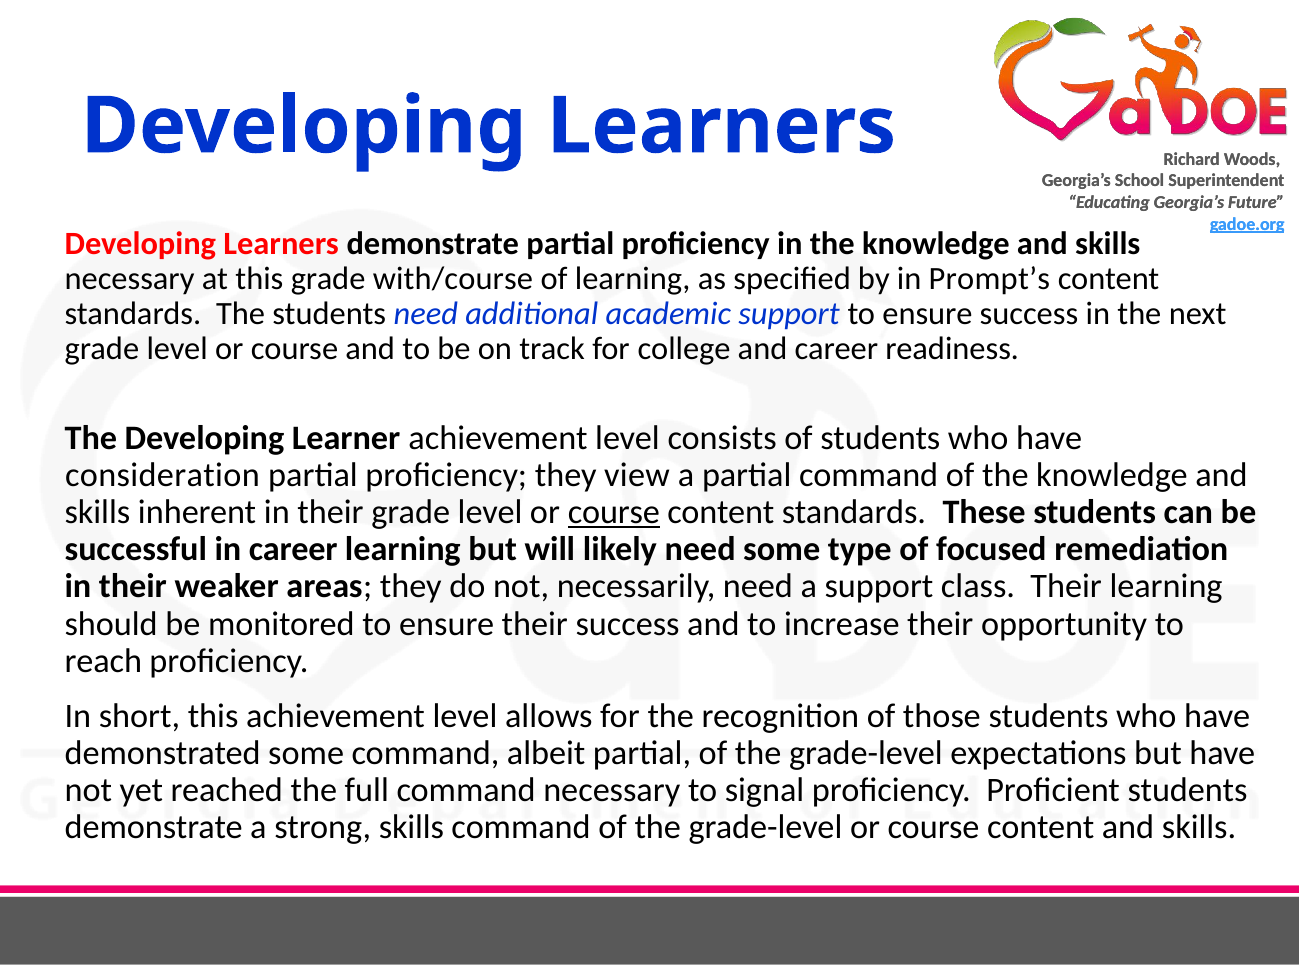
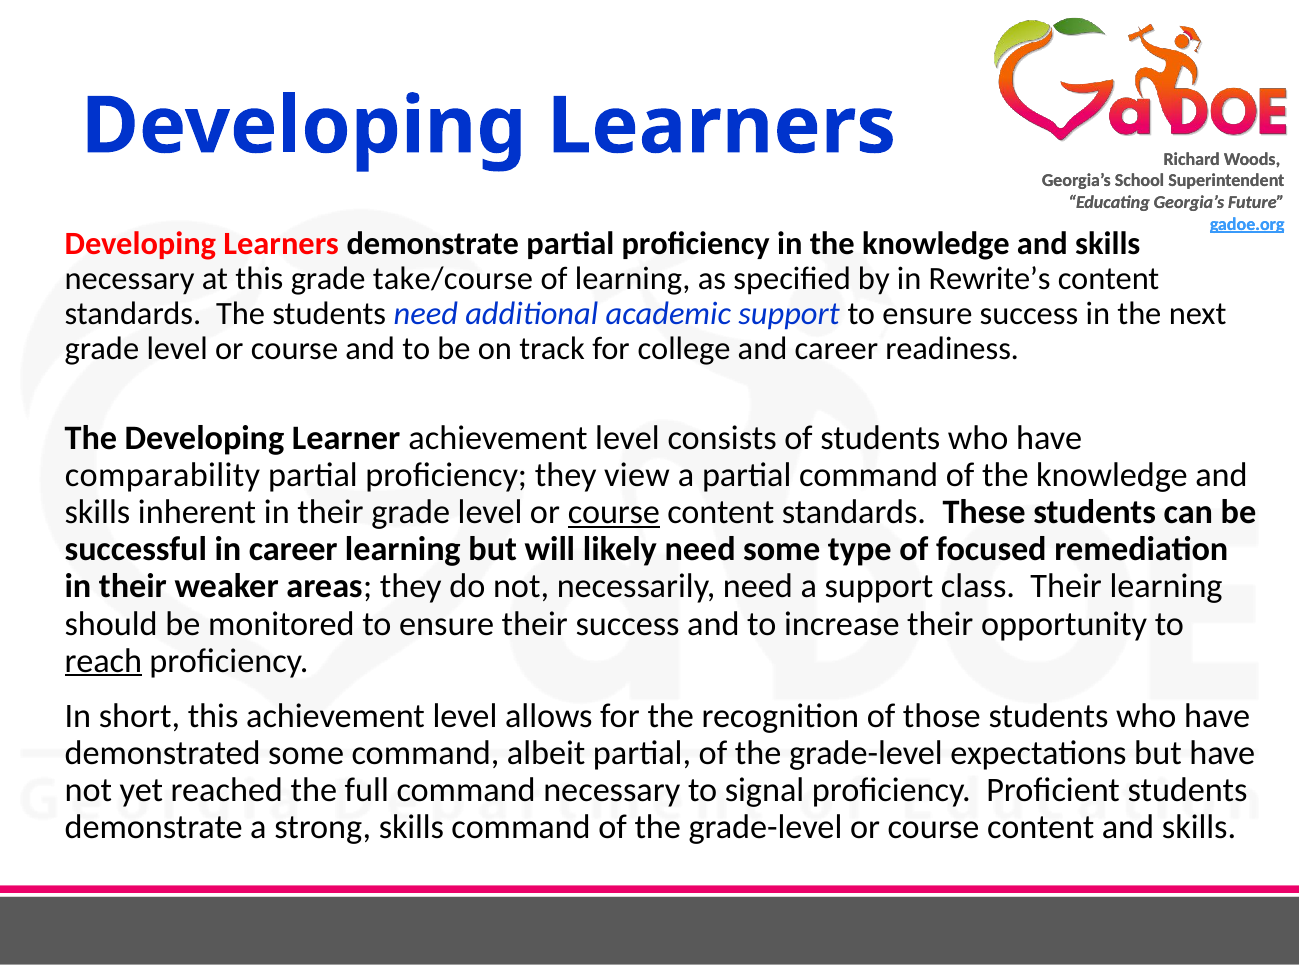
with/course: with/course -> take/course
Prompt’s: Prompt’s -> Rewrite’s
consideration: consideration -> comparability
reach underline: none -> present
